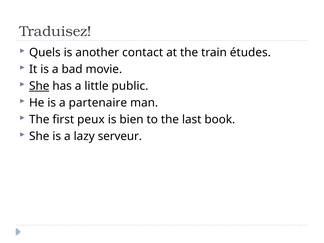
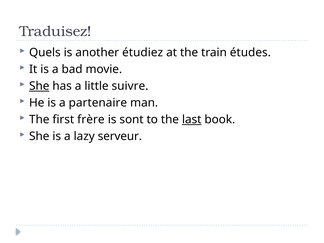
contact: contact -> étudiez
public: public -> suivre
peux: peux -> frère
bien: bien -> sont
last underline: none -> present
